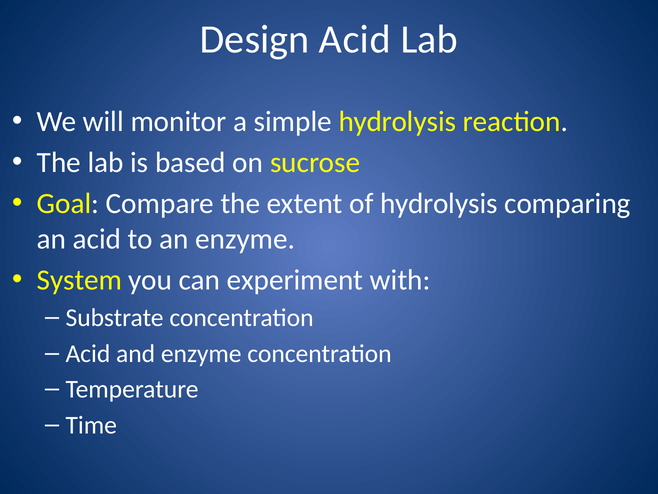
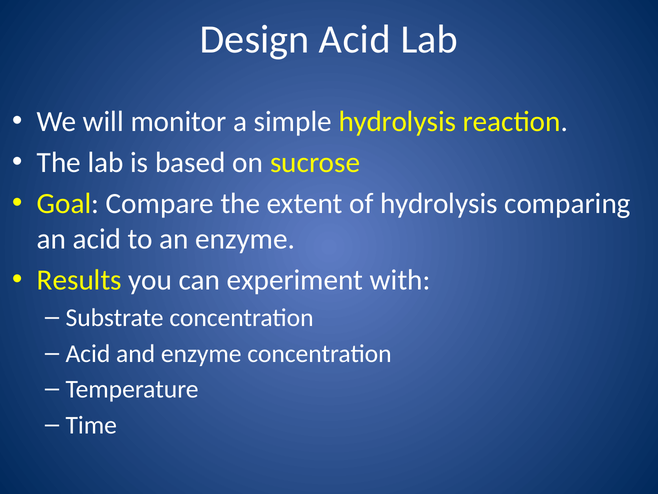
System: System -> Results
